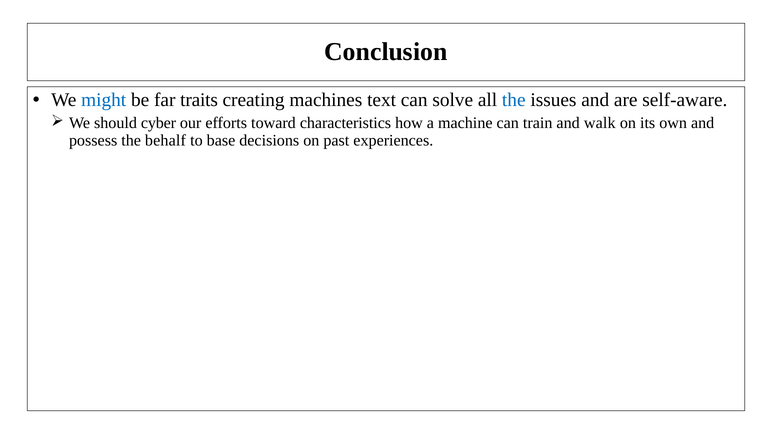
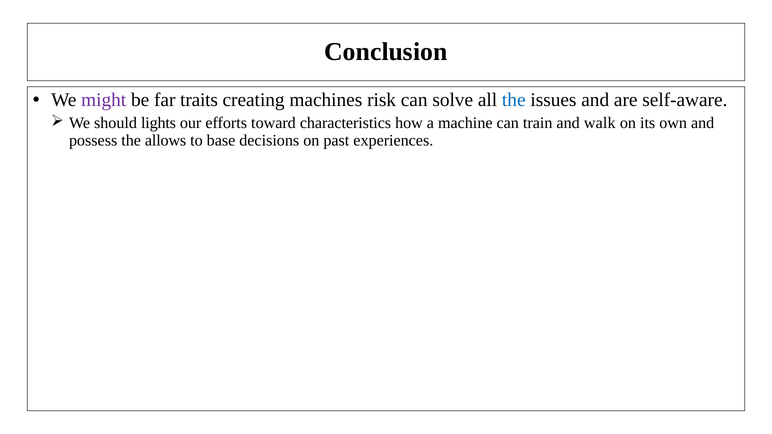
might colour: blue -> purple
text: text -> risk
cyber: cyber -> lights
behalf: behalf -> allows
